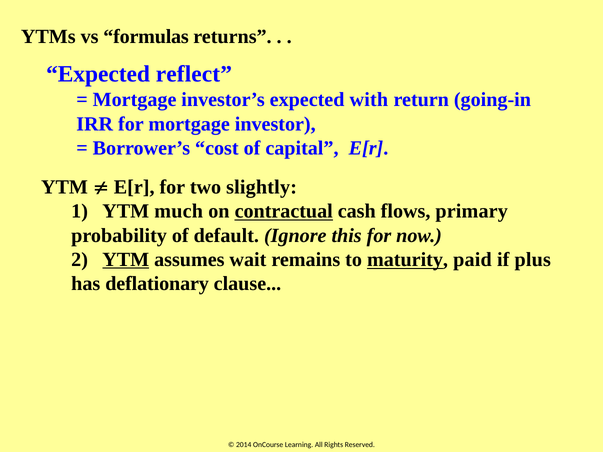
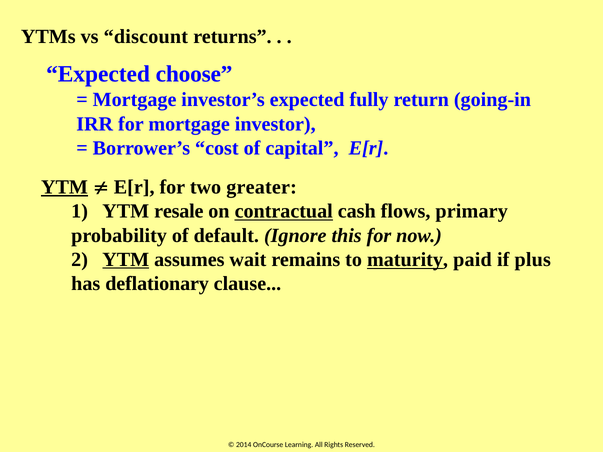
formulas: formulas -> discount
reflect: reflect -> choose
with: with -> fully
YTM at (65, 187) underline: none -> present
slightly: slightly -> greater
much: much -> resale
